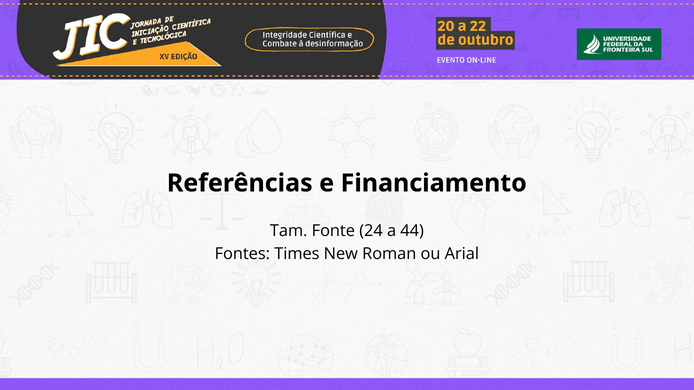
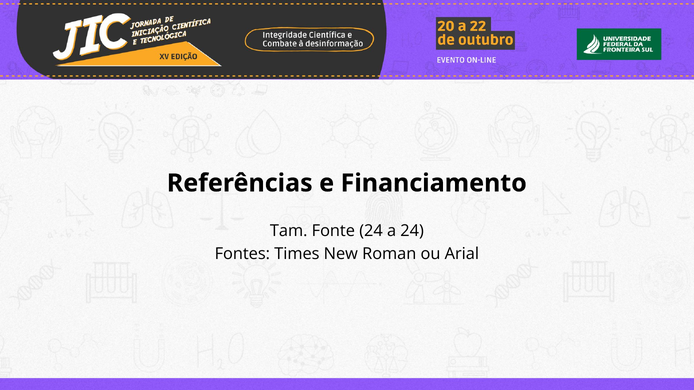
a 44: 44 -> 24
